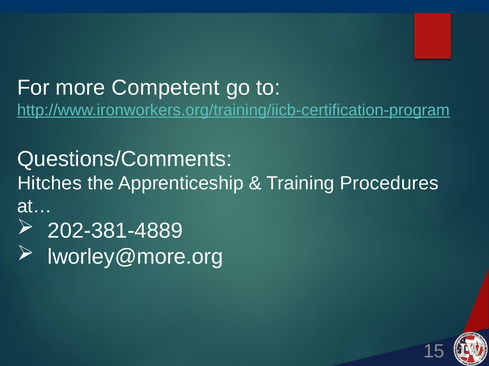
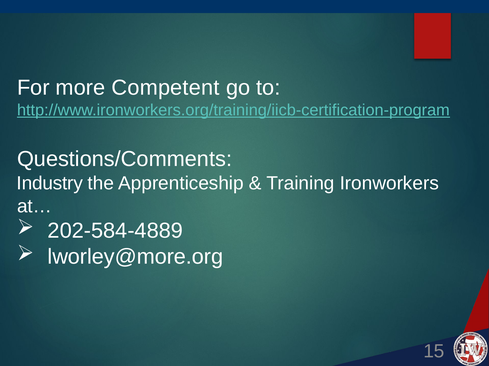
Hitches: Hitches -> Industry
Procedures: Procedures -> Ironworkers
202-381-4889: 202-381-4889 -> 202-584-4889
